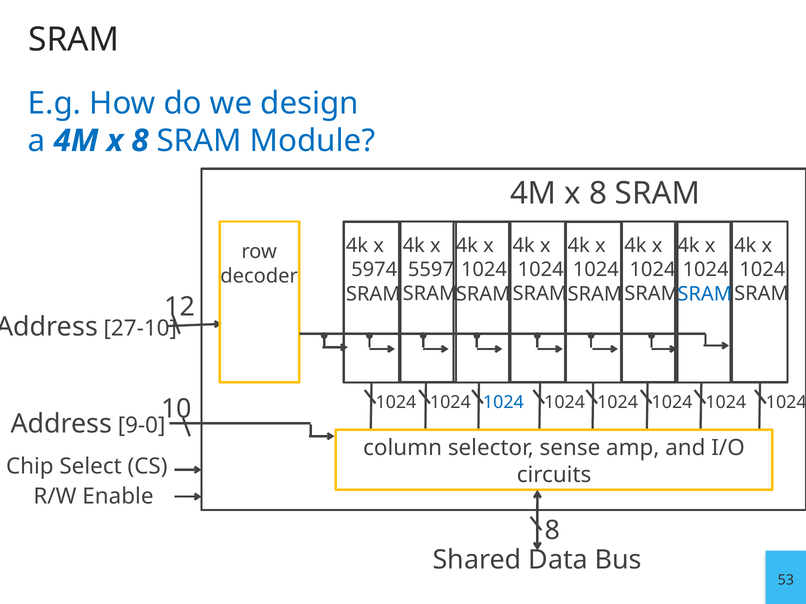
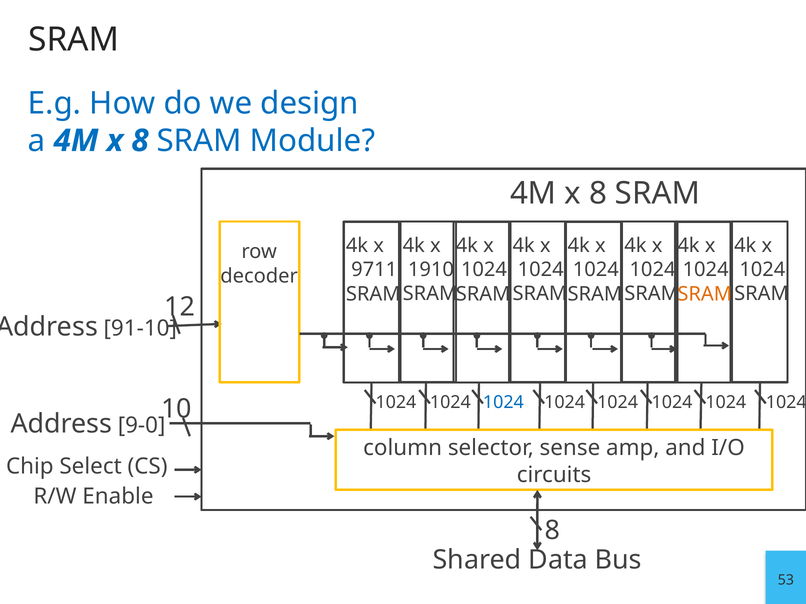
5597: 5597 -> 1910
5974: 5974 -> 9711
SRAM at (705, 294) colour: blue -> orange
27-10: 27-10 -> 91-10
